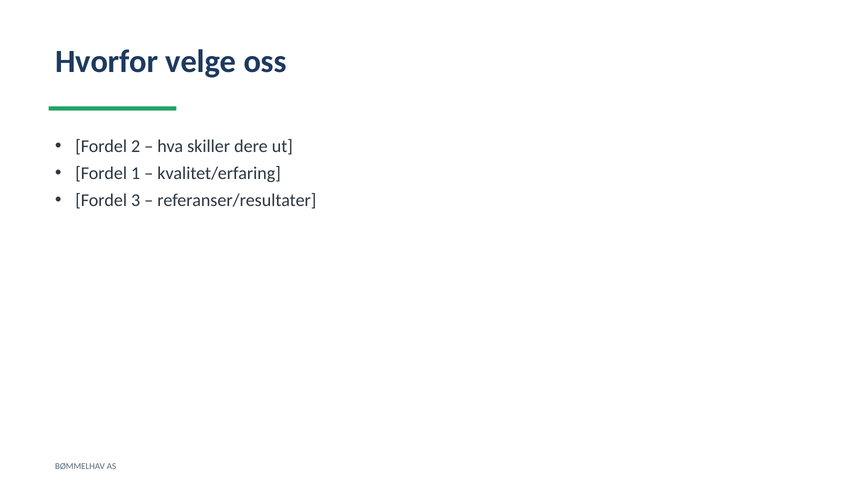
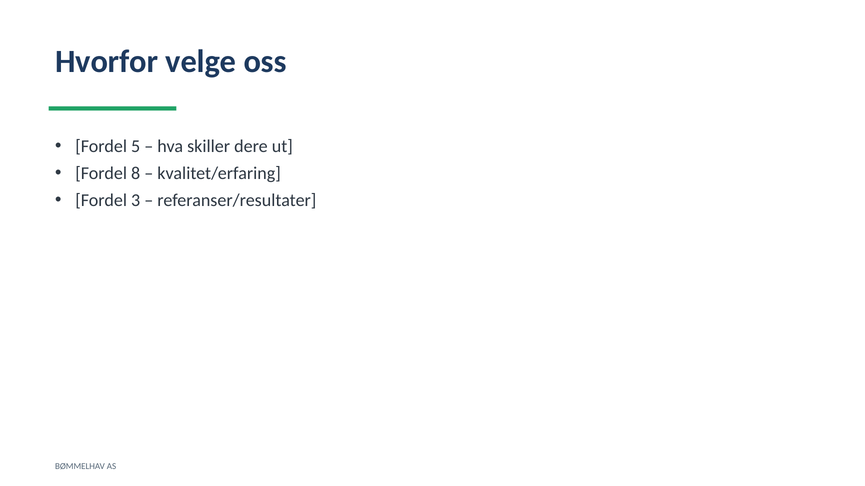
2: 2 -> 5
1: 1 -> 8
